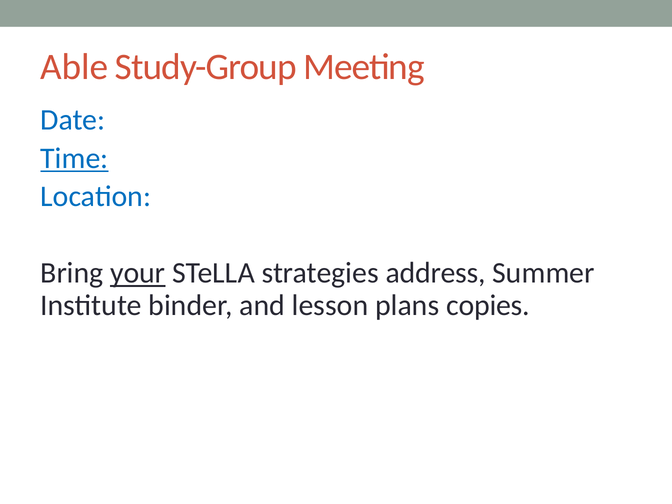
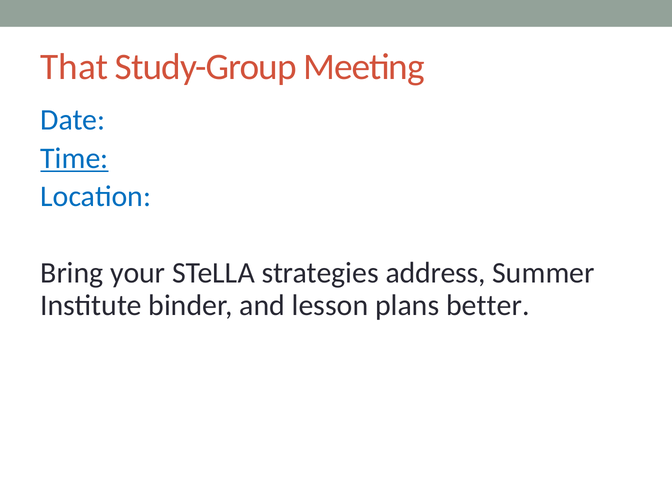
Able: Able -> That
your underline: present -> none
copies: copies -> better
